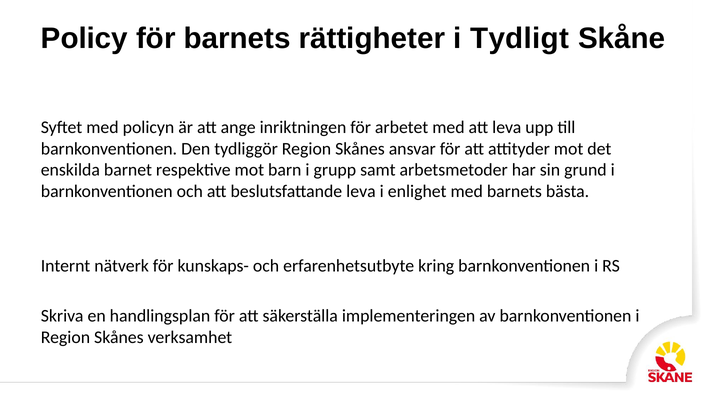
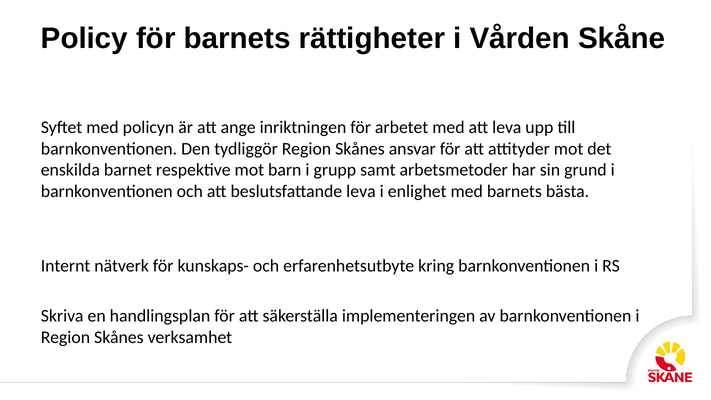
Tydligt: Tydligt -> Vården
